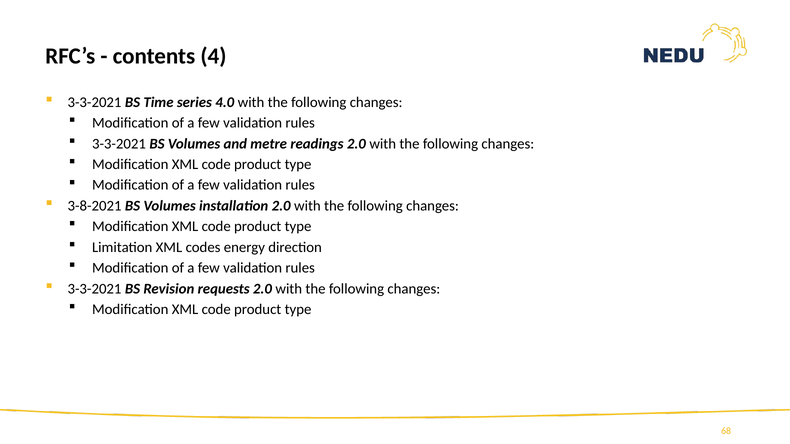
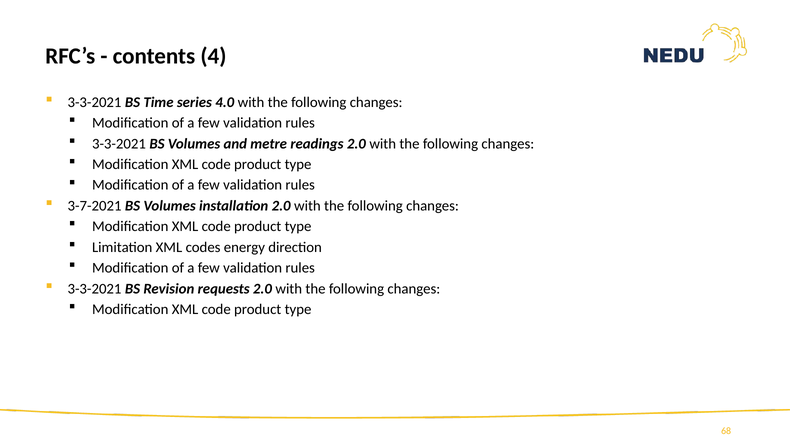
3-8-2021: 3-8-2021 -> 3-7-2021
